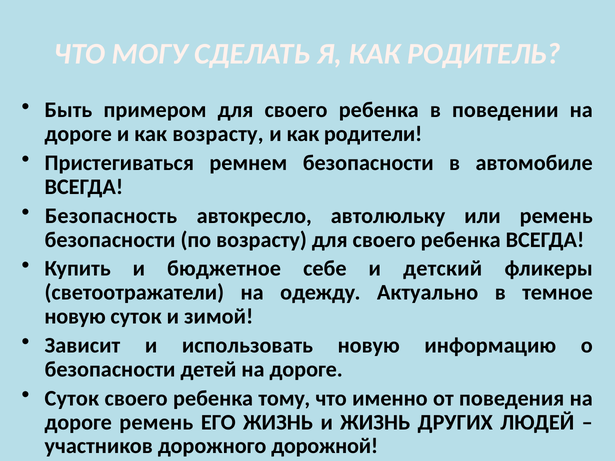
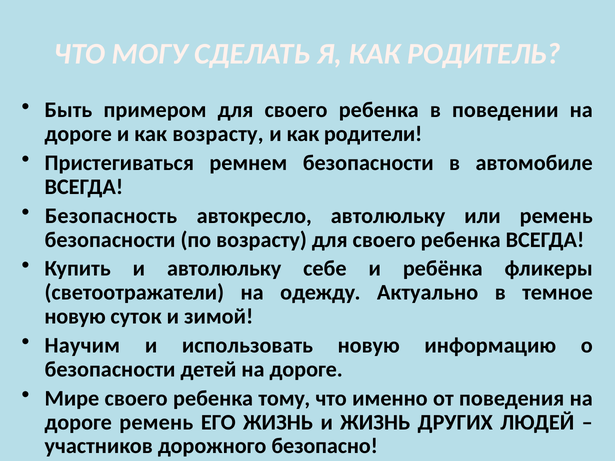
и бюджетное: бюджетное -> автолюльку
детский: детский -> ребёнка
Зависит: Зависит -> Научим
Суток at (72, 398): Суток -> Мире
дорожной: дорожной -> безопасно
